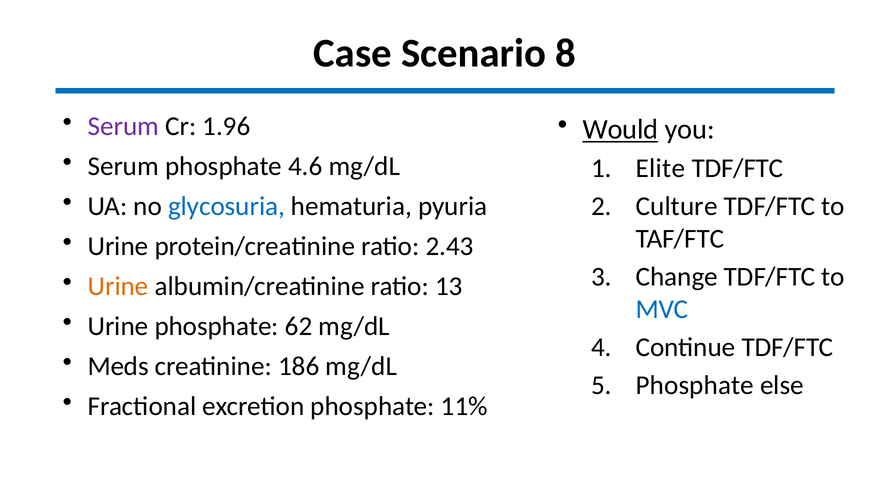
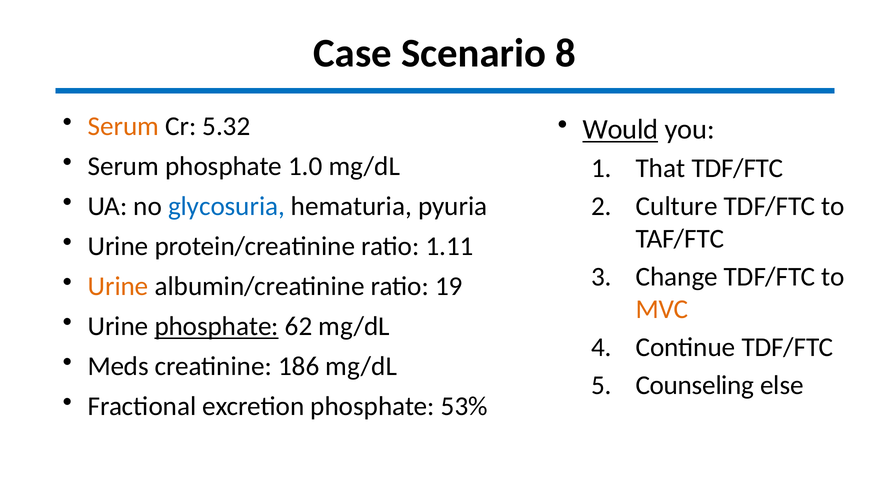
Serum at (123, 127) colour: purple -> orange
1.96: 1.96 -> 5.32
4.6: 4.6 -> 1.0
Elite: Elite -> That
2.43: 2.43 -> 1.11
13: 13 -> 19
MVC colour: blue -> orange
phosphate at (217, 327) underline: none -> present
Phosphate at (695, 386): Phosphate -> Counseling
11%: 11% -> 53%
